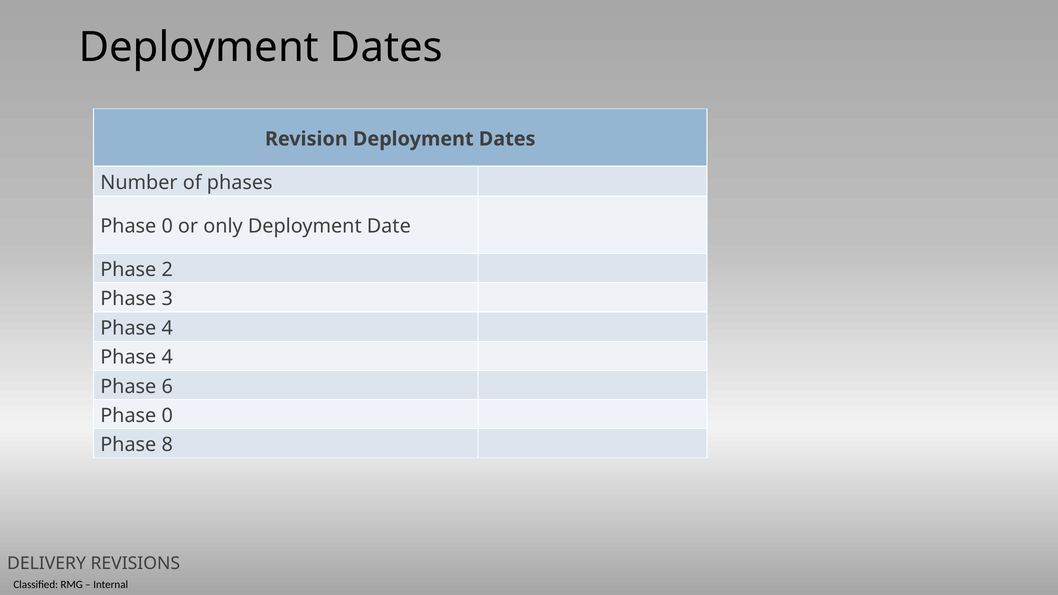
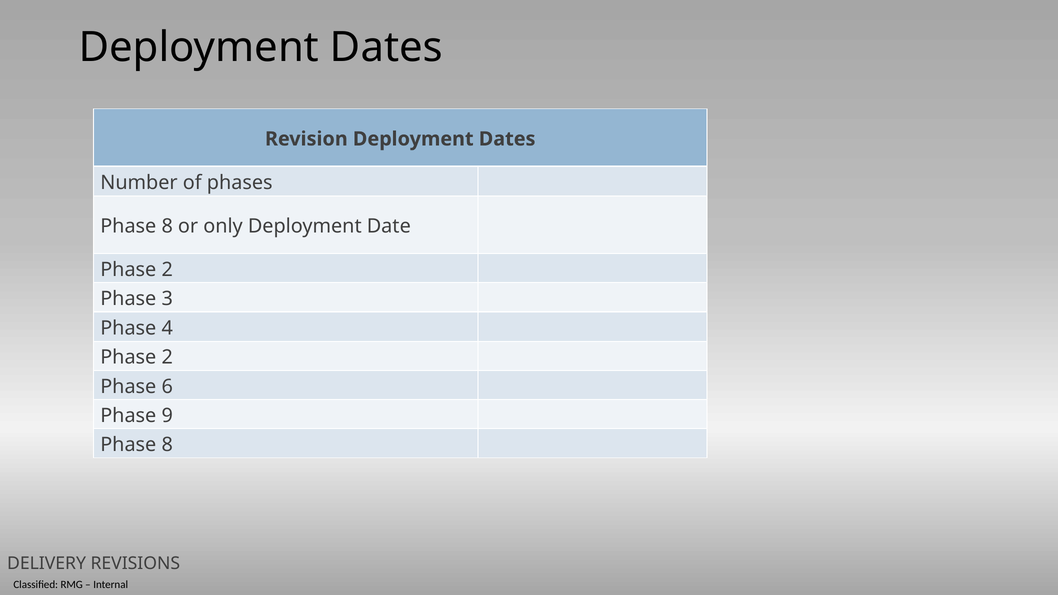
0 at (167, 226): 0 -> 8
4 at (167, 357): 4 -> 2
0 at (167, 416): 0 -> 9
